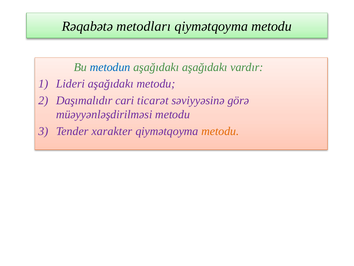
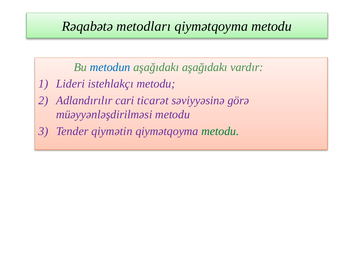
Lideri aşağıdakı: aşağıdakı -> istehlakçı
Daşımalıdır: Daşımalıdır -> Adlandırılır
xarakter: xarakter -> qiymətin
metodu at (220, 131) colour: orange -> green
